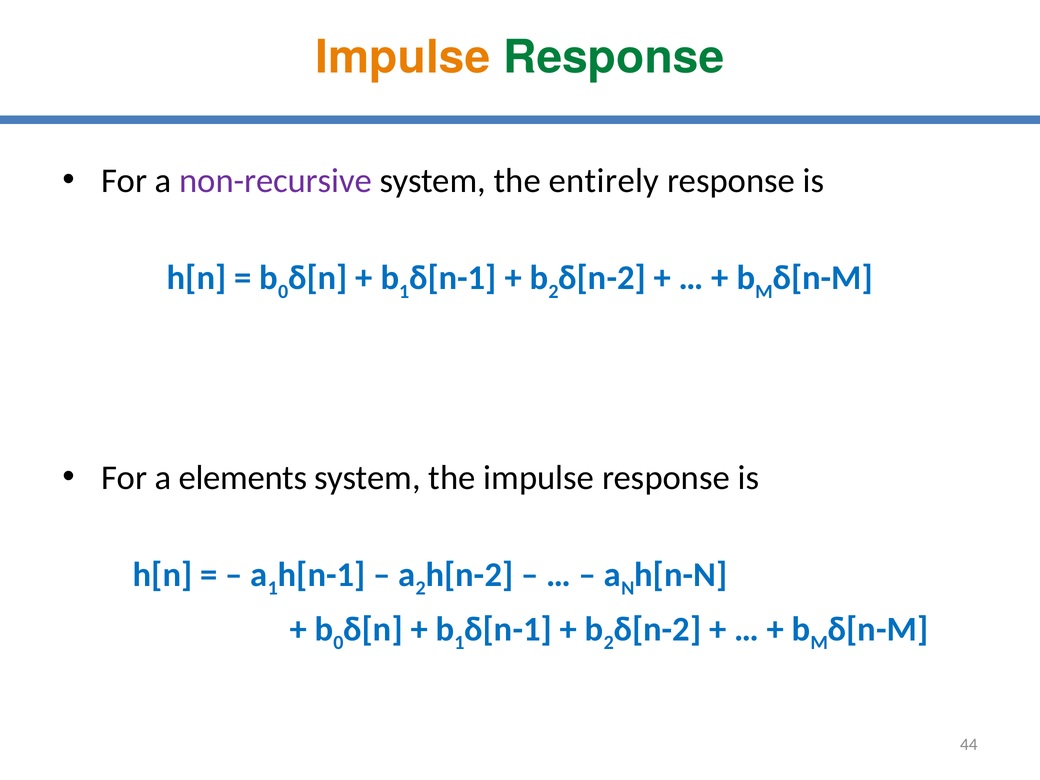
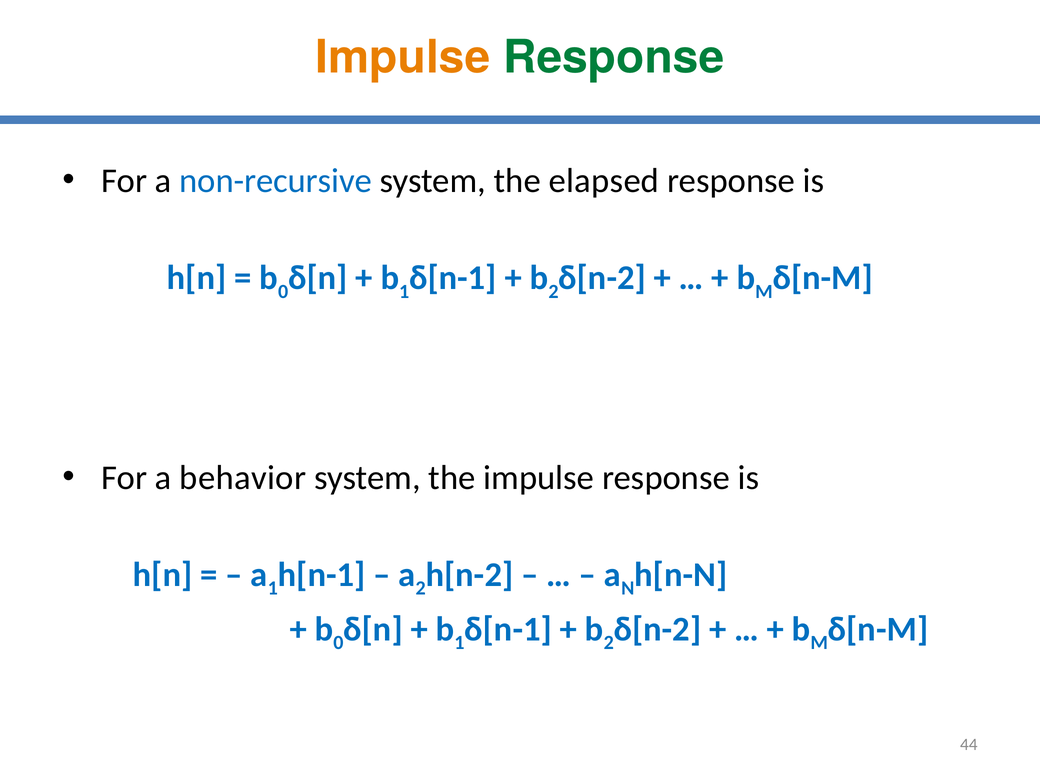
non-recursive colour: purple -> blue
entirely: entirely -> elapsed
elements: elements -> behavior
